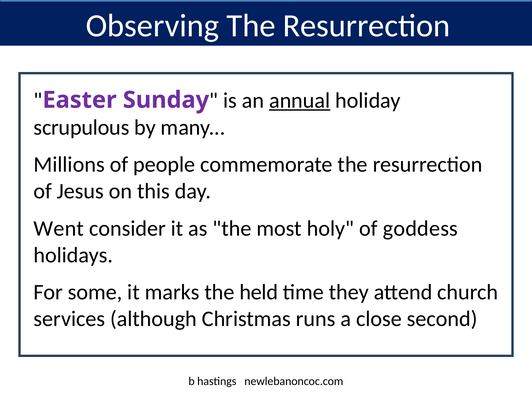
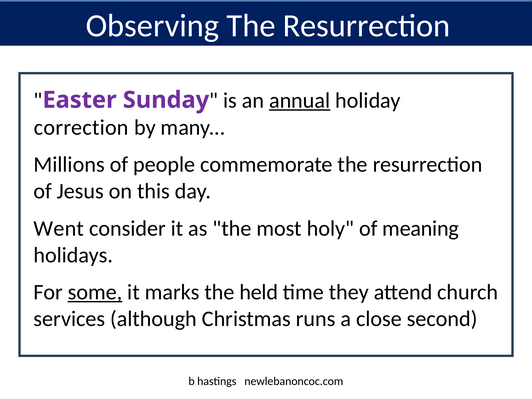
scrupulous: scrupulous -> correction
goddess: goddess -> meaning
some underline: none -> present
